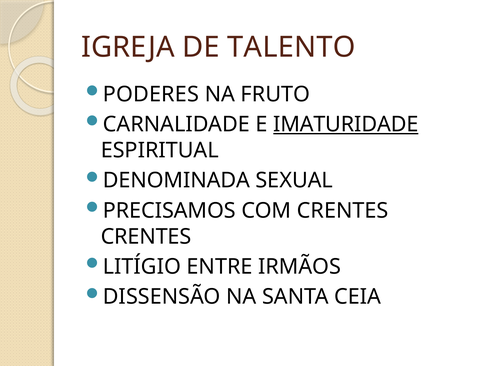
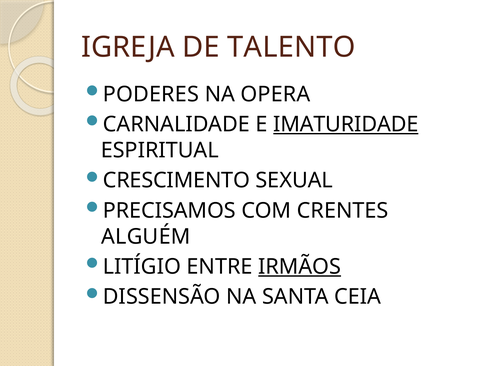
FRUTO: FRUTO -> OPERA
DENOMINADA: DENOMINADA -> CRESCIMENTO
CRENTES at (146, 236): CRENTES -> ALGUÉM
IRMÃOS underline: none -> present
